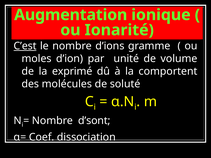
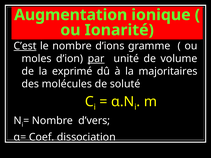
par underline: none -> present
comportent: comportent -> majoritaires
d’sont: d’sont -> d’vers
